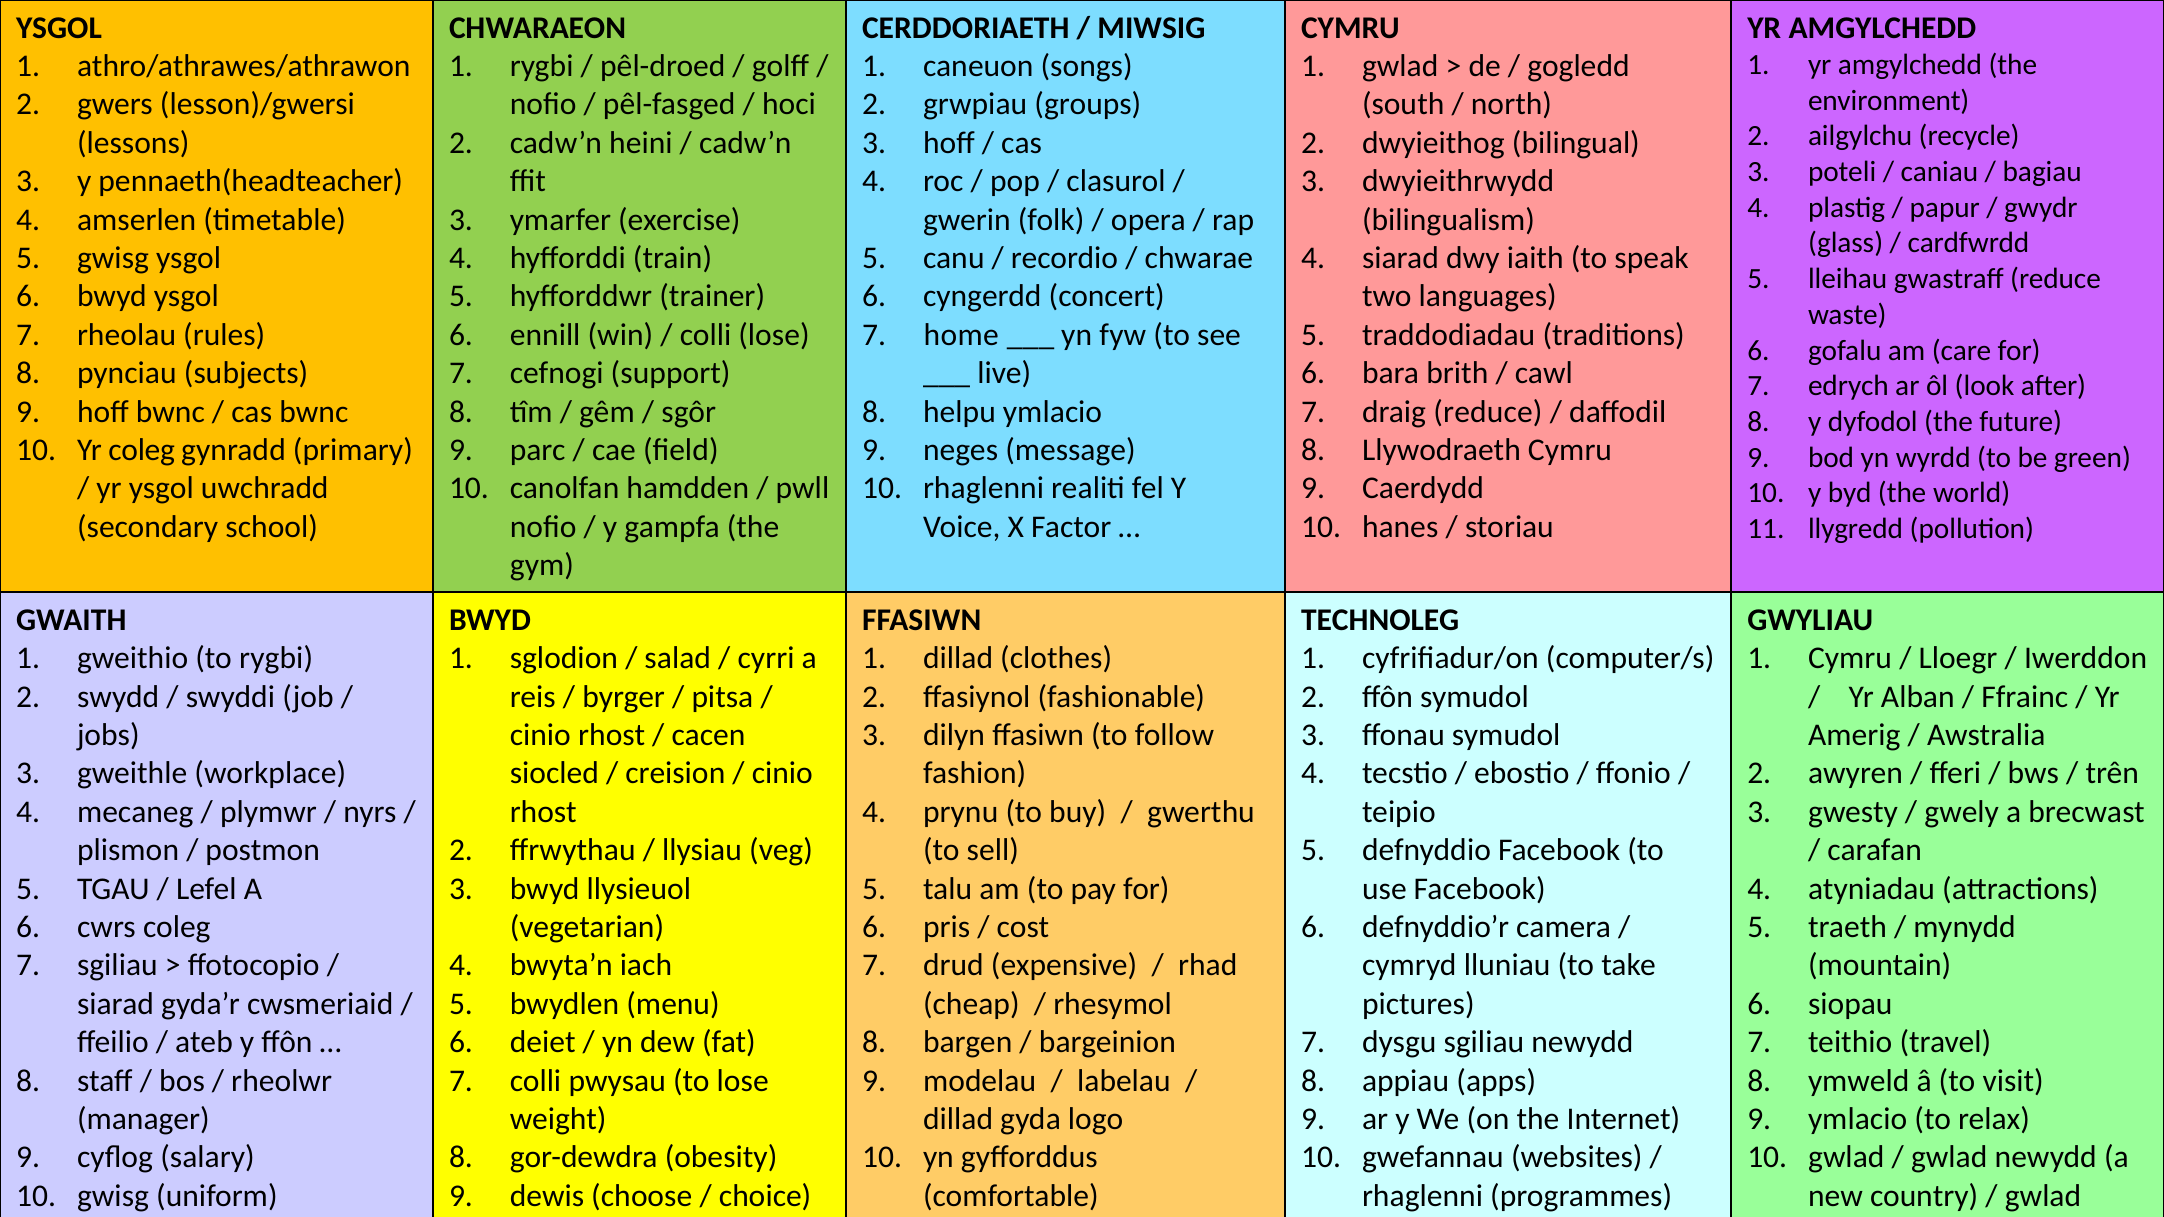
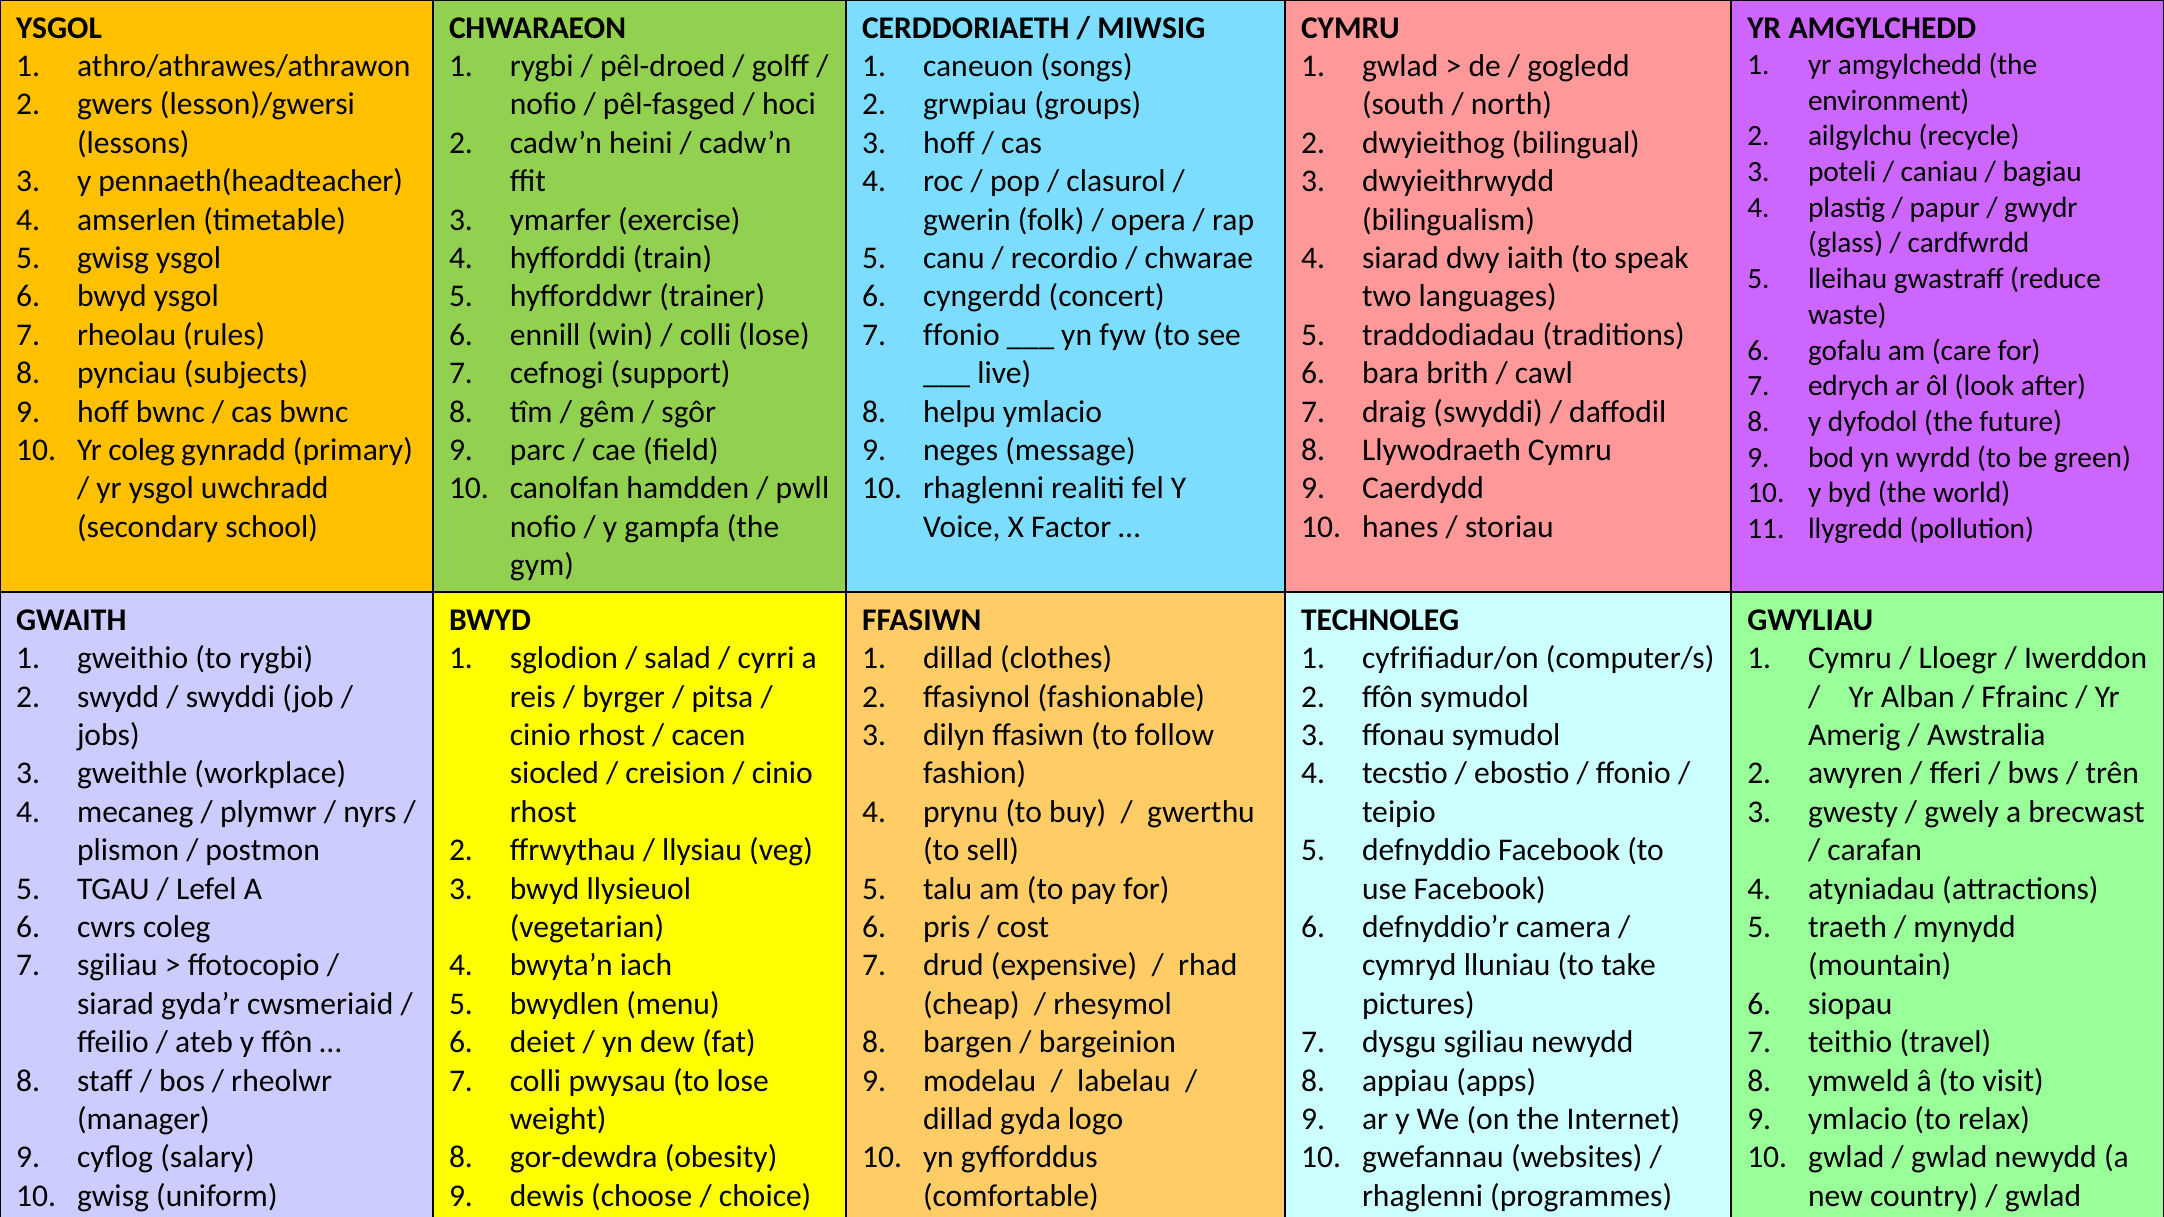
home at (961, 335): home -> ffonio
draig reduce: reduce -> swyddi
